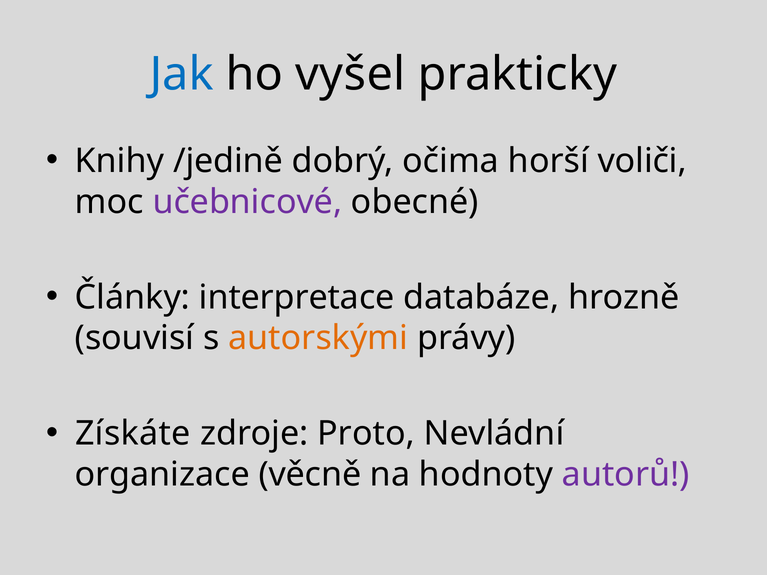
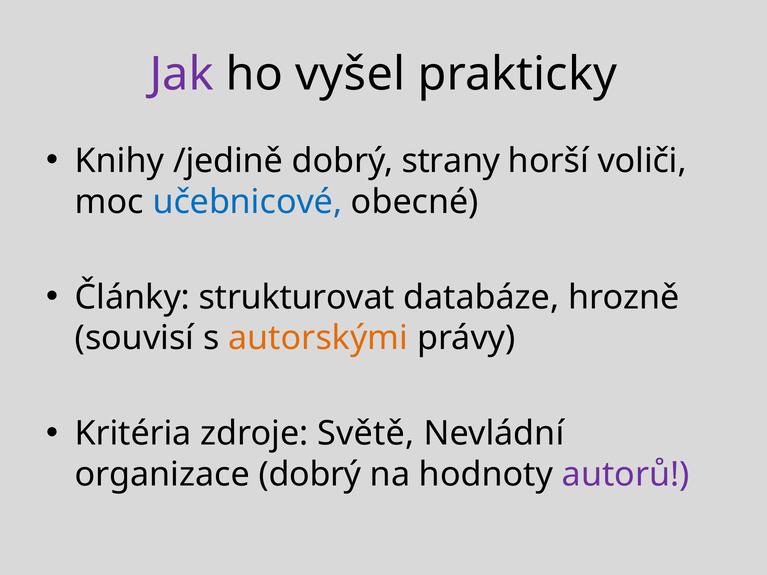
Jak colour: blue -> purple
očima: očima -> strany
učebnicové colour: purple -> blue
interpretace: interpretace -> strukturovat
Získáte: Získáte -> Kritéria
Proto: Proto -> Světě
organizace věcně: věcně -> dobrý
